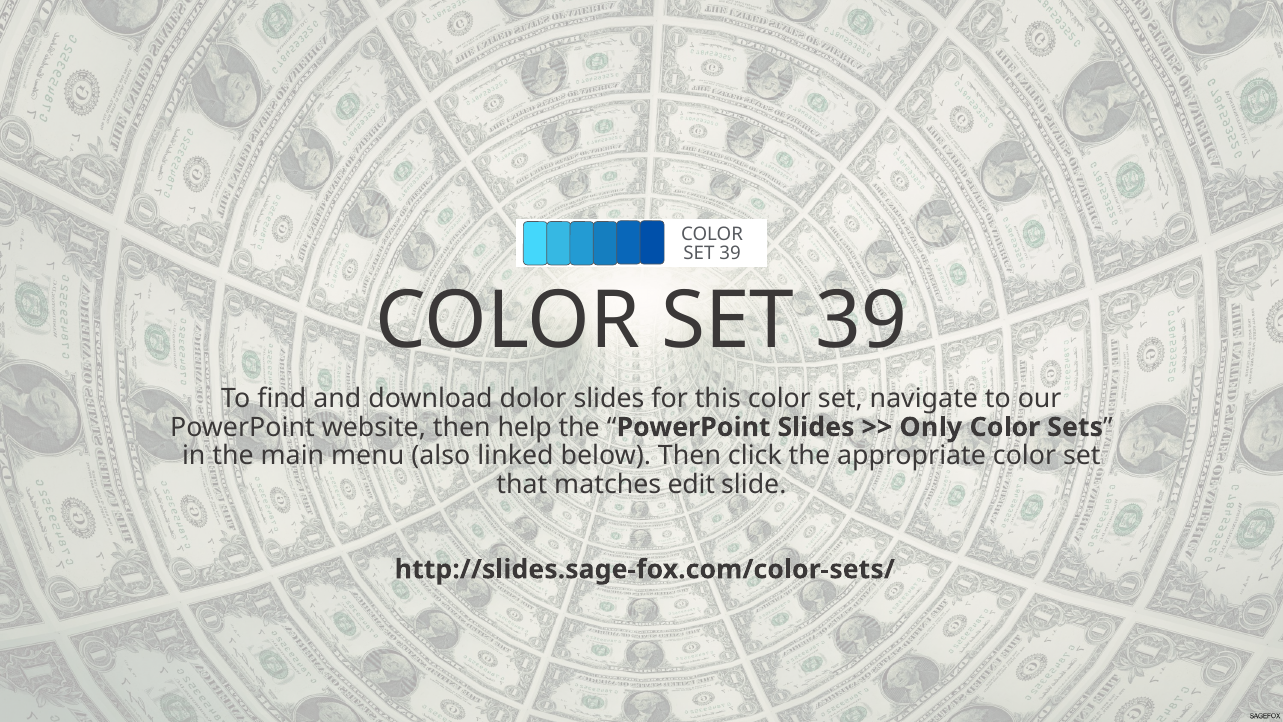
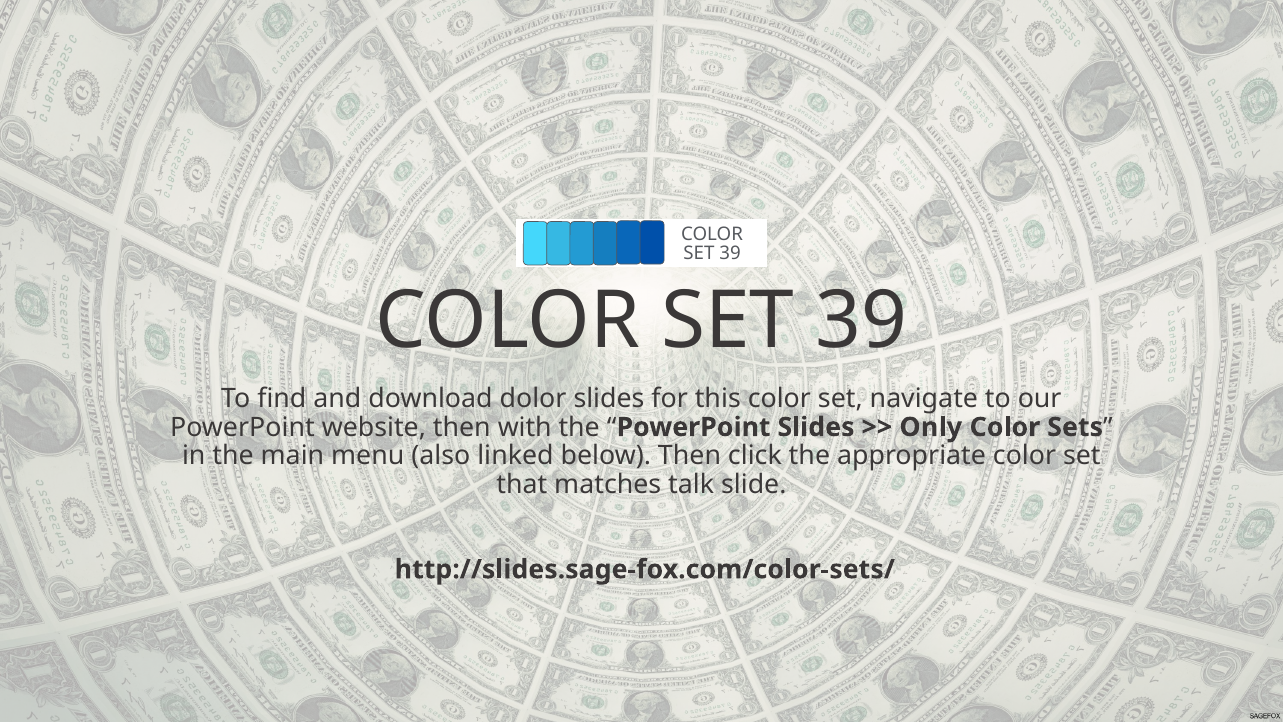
help: help -> with
edit: edit -> talk
